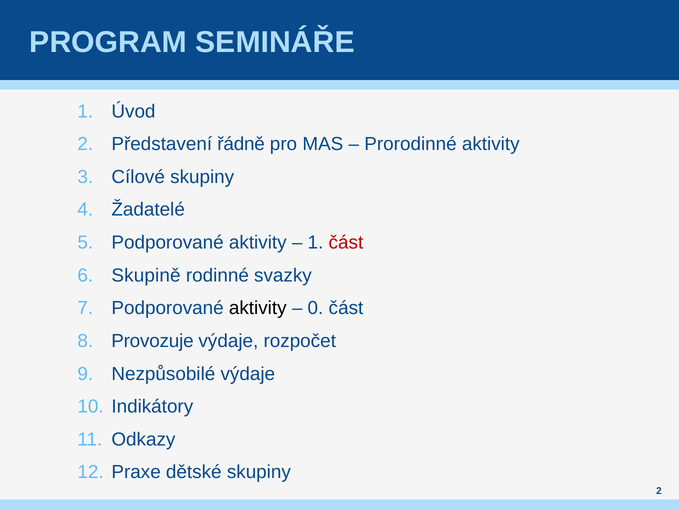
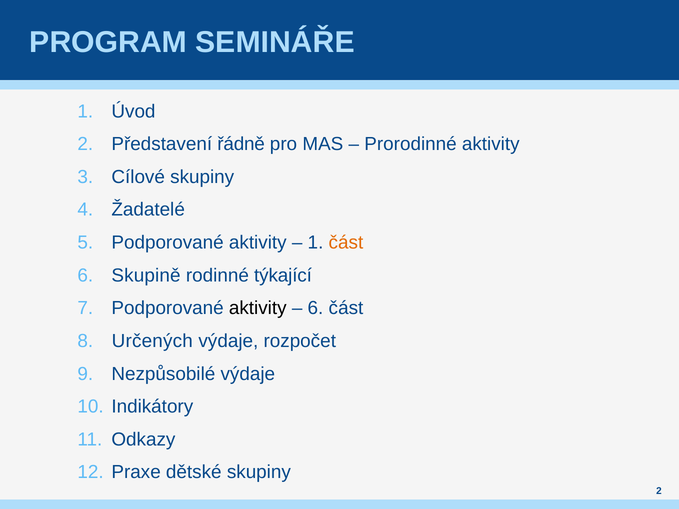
část at (346, 243) colour: red -> orange
svazky: svazky -> týkající
0 at (315, 308): 0 -> 6
Provozuje: Provozuje -> Určených
